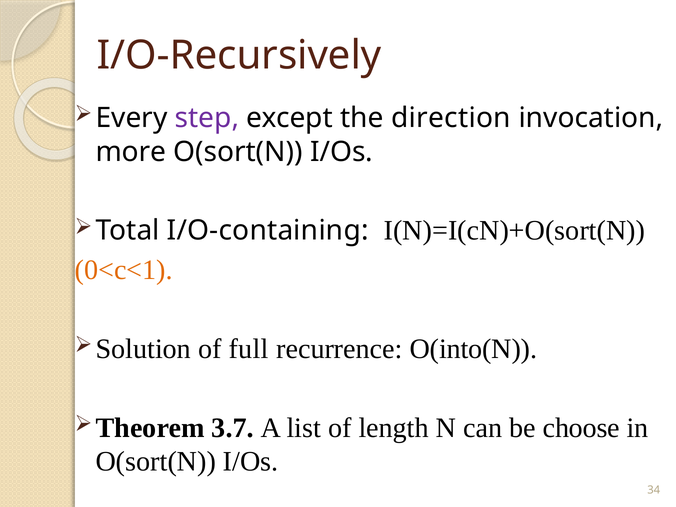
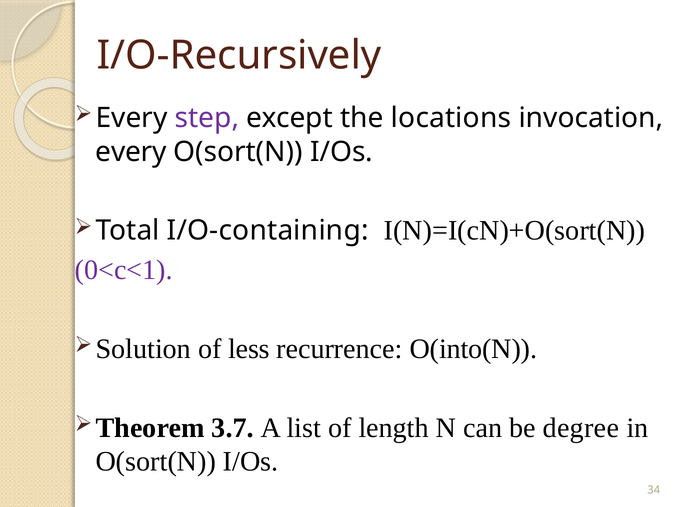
direction: direction -> locations
more at (131, 152): more -> every
0<c<1 colour: orange -> purple
full: full -> less
choose: choose -> degree
